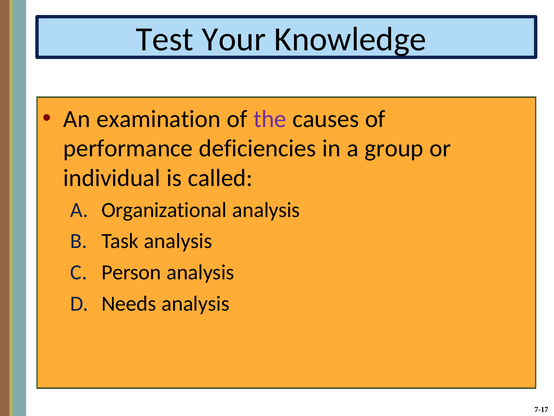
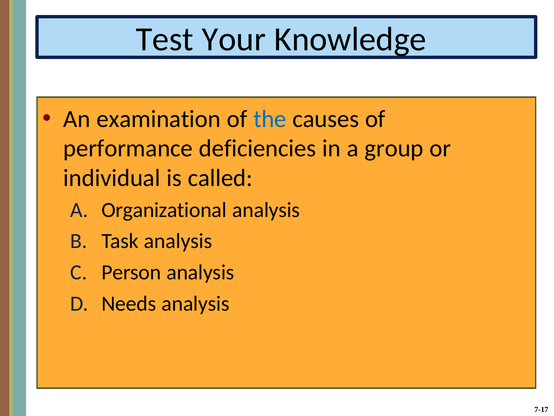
the colour: purple -> blue
